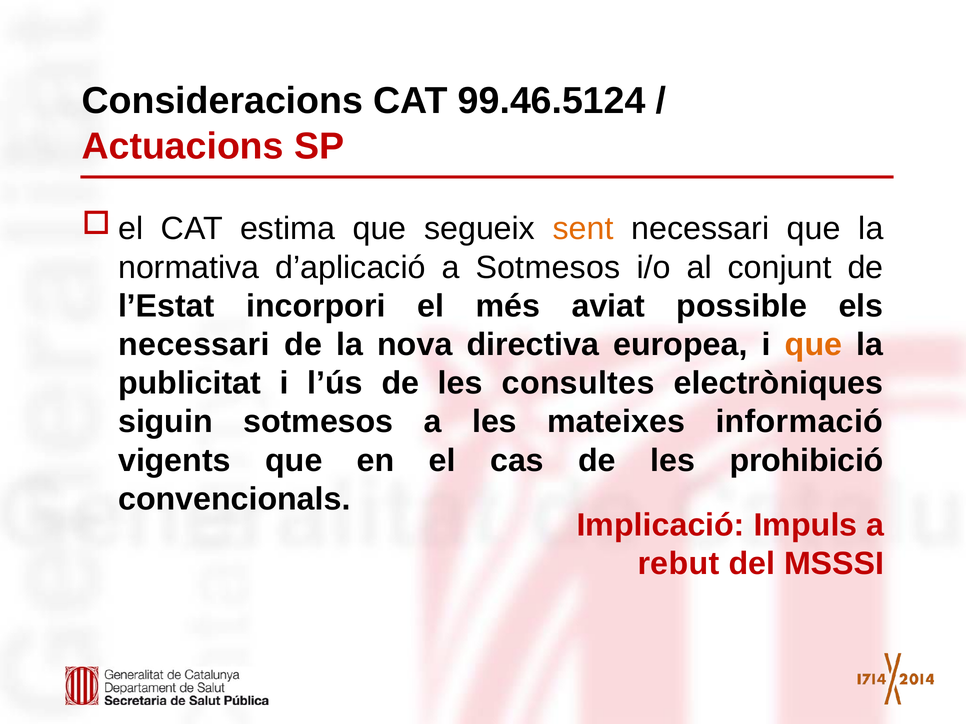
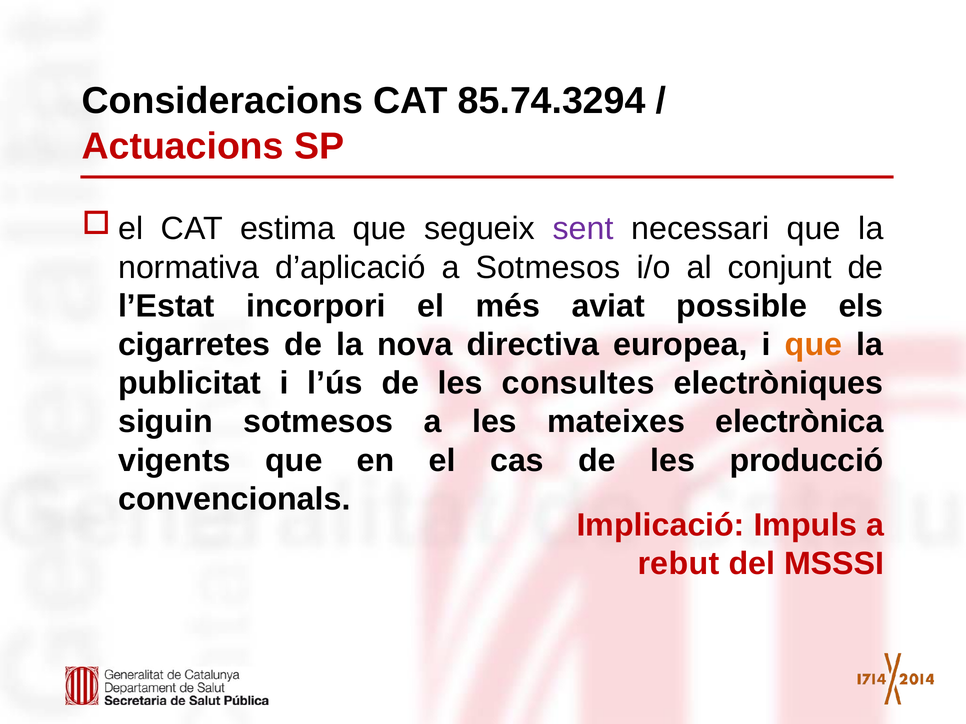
99.46.5124: 99.46.5124 -> 85.74.3294
sent colour: orange -> purple
necessari at (194, 345): necessari -> cigarretes
informació: informació -> electrònica
prohibició: prohibició -> producció
